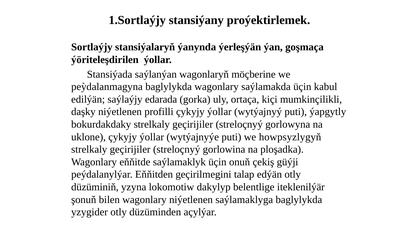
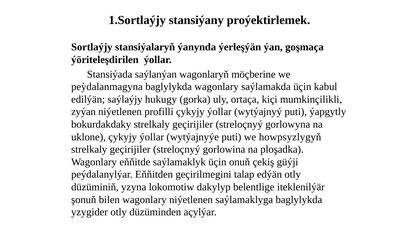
edarada: edarada -> hukugy
daşky: daşky -> zyýan
